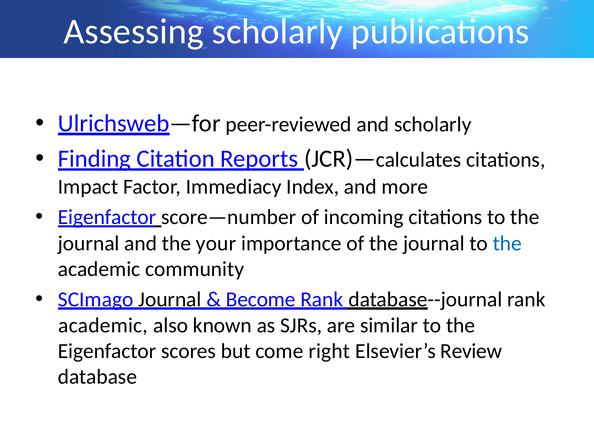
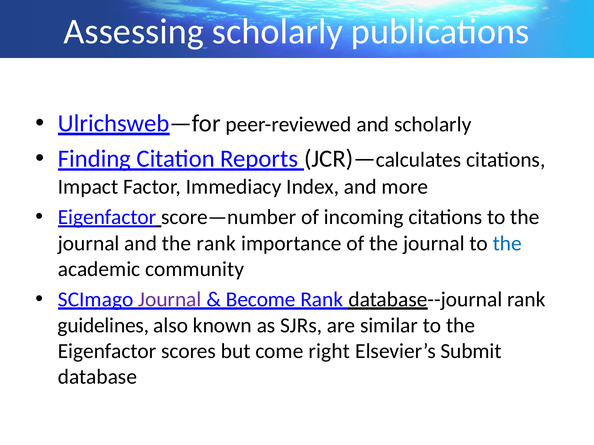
the your: your -> rank
Journal at (170, 300) colour: black -> purple
academic at (103, 326): academic -> guidelines
Review: Review -> Submit
